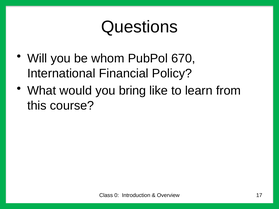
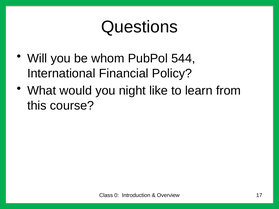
670: 670 -> 544
bring: bring -> night
